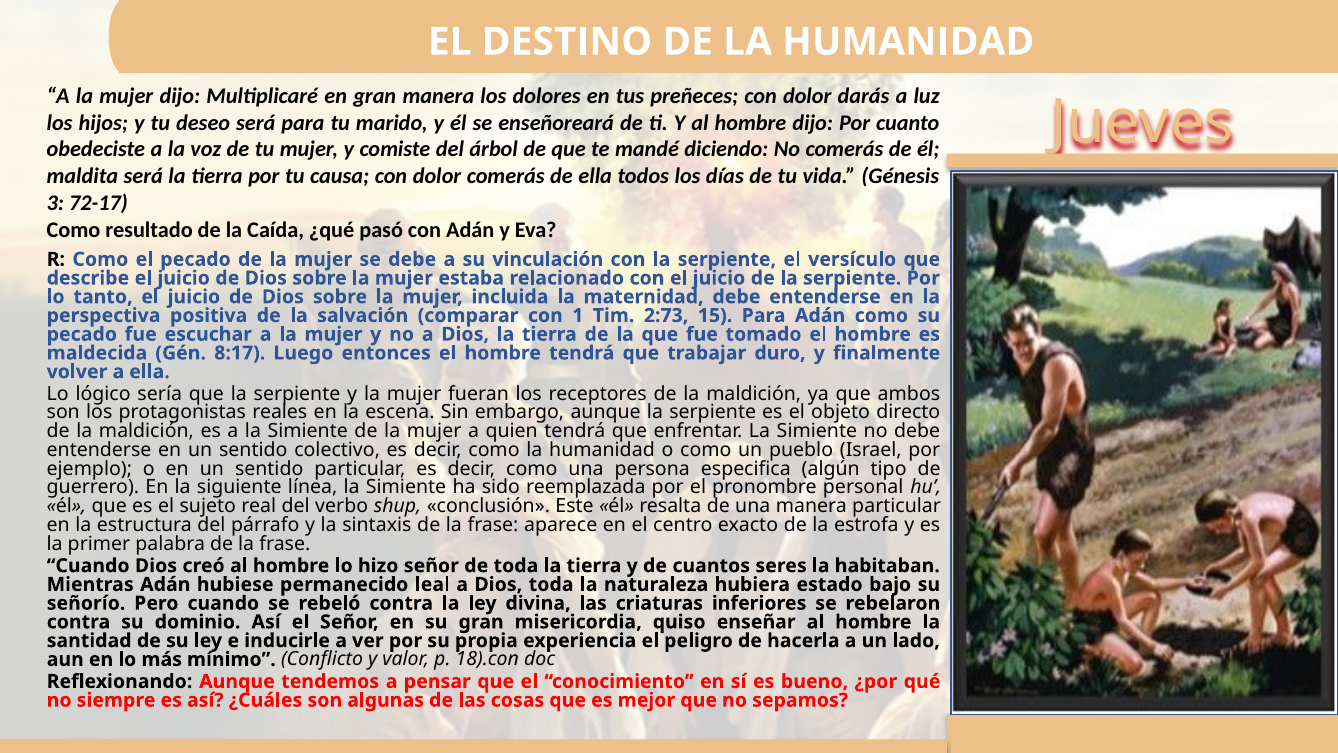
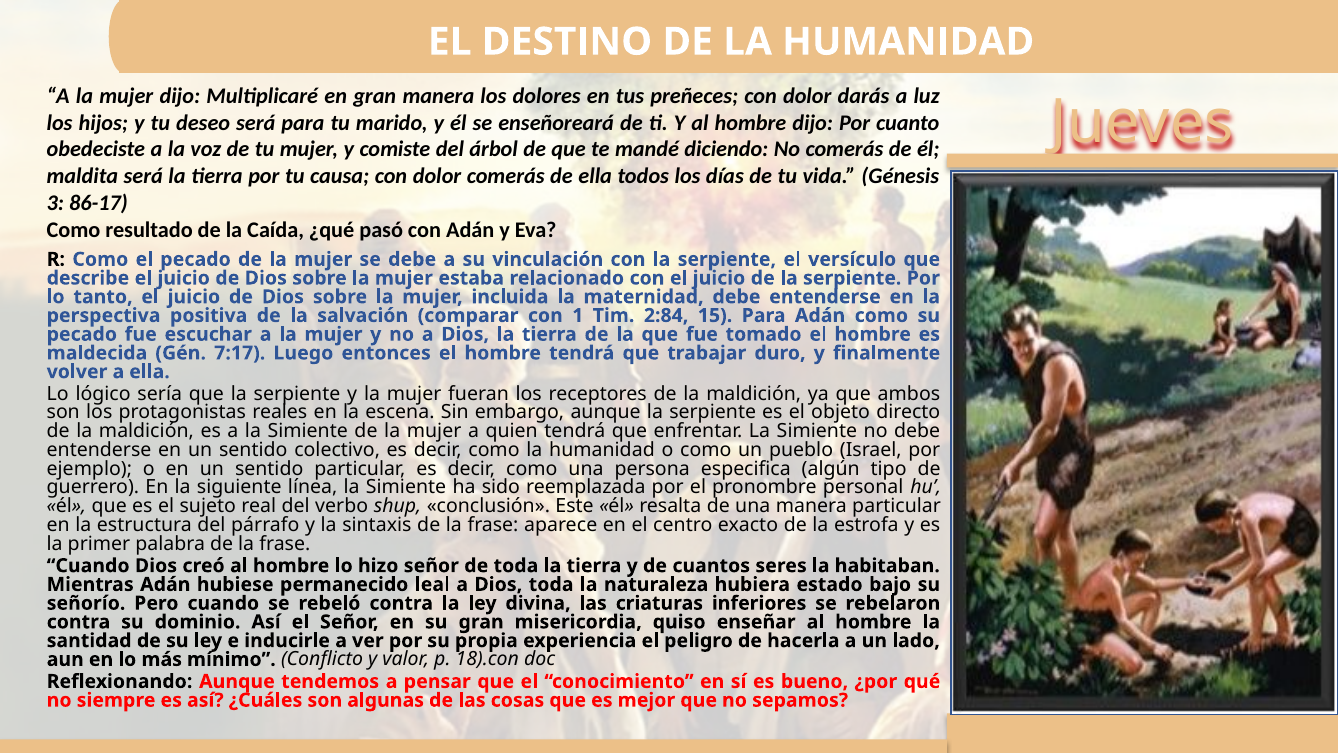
72-17: 72-17 -> 86-17
2:73: 2:73 -> 2:84
8:17: 8:17 -> 7:17
